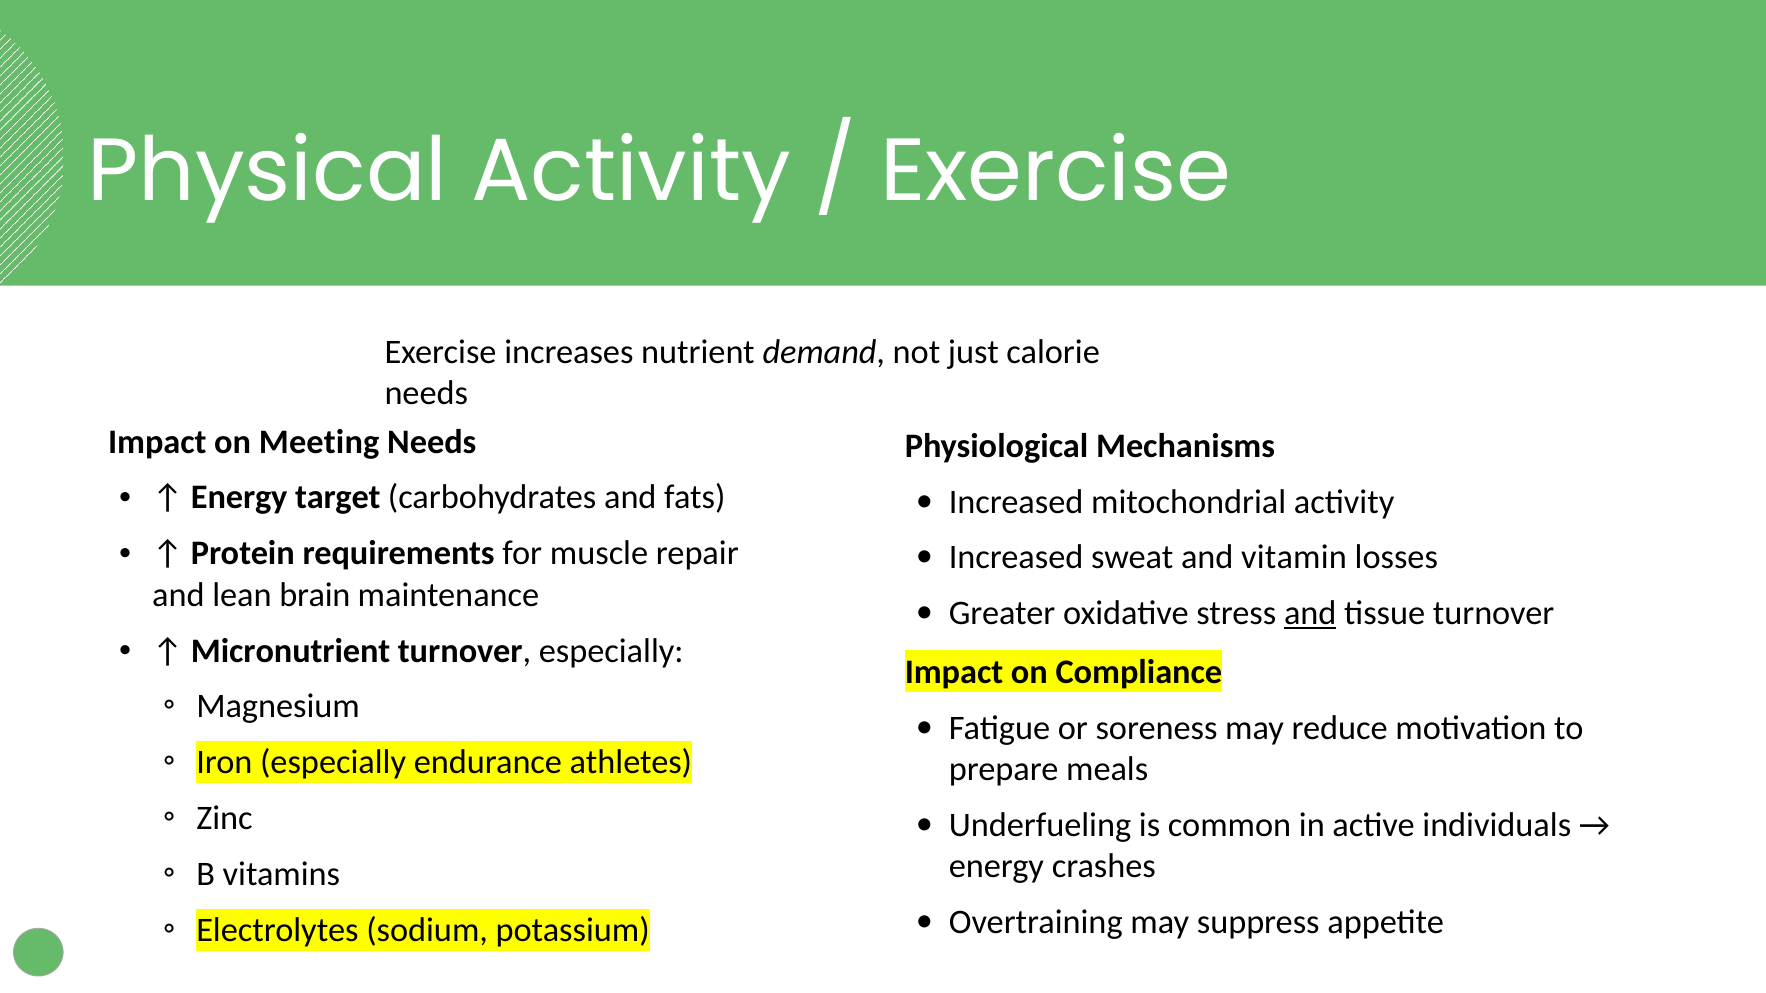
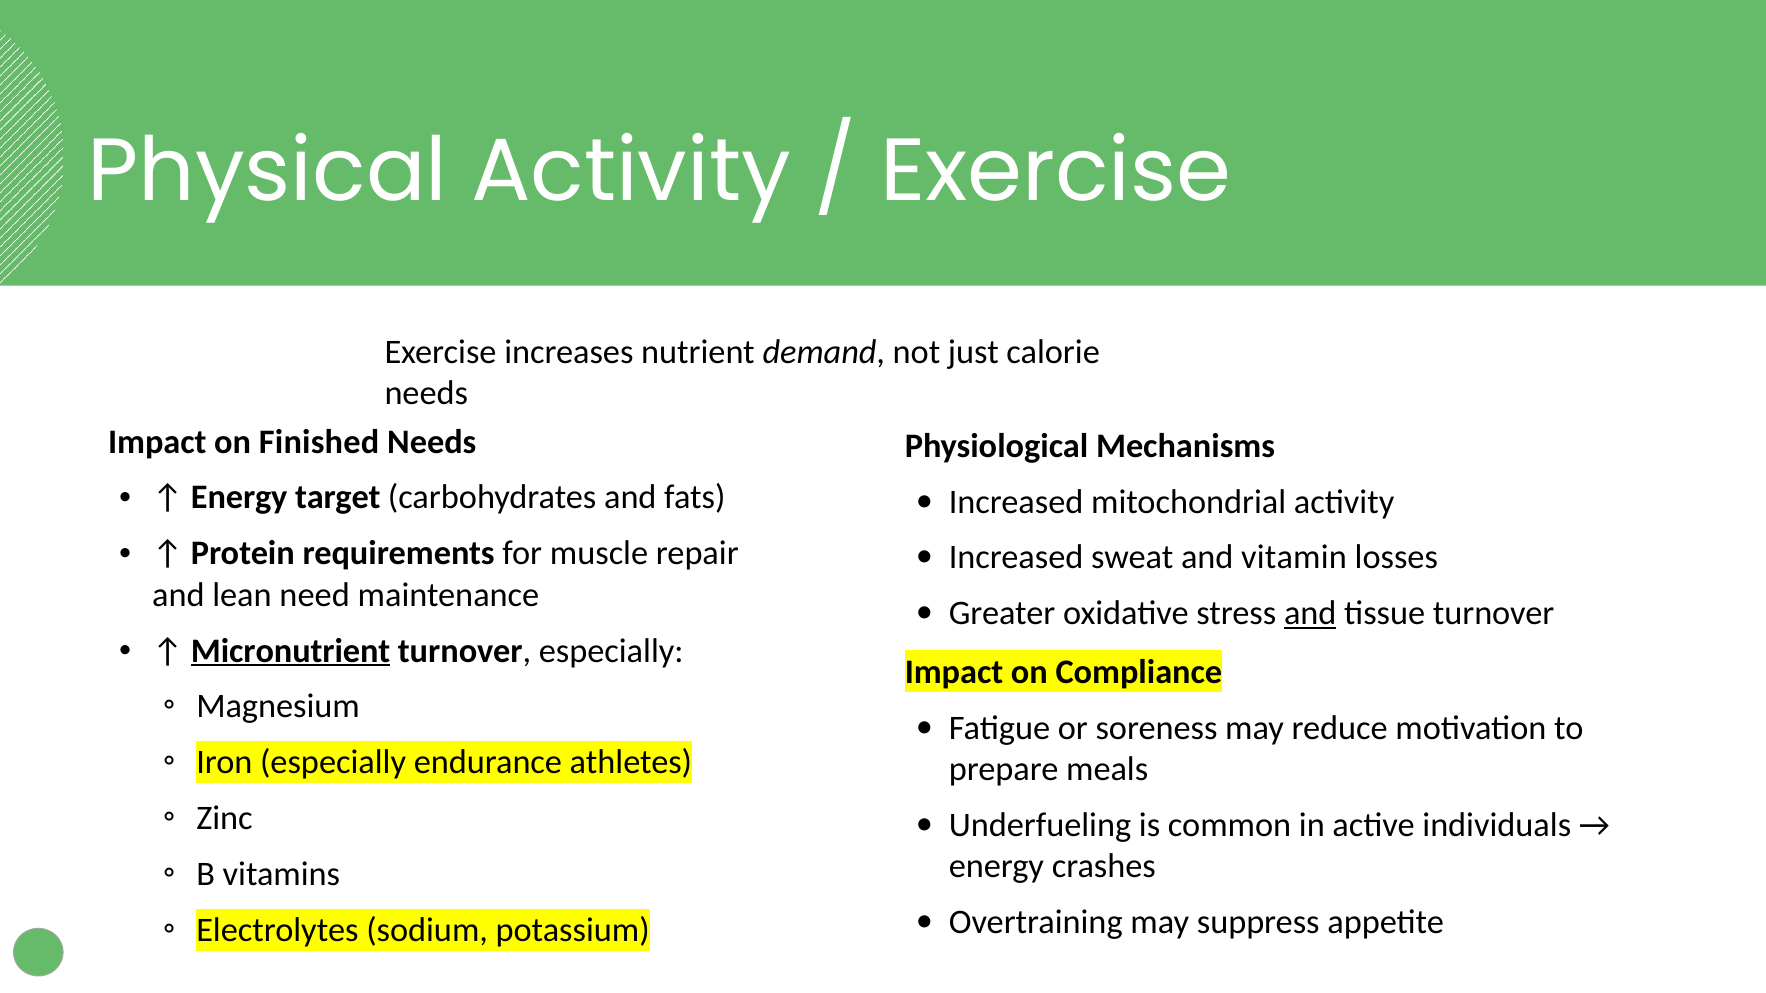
Meeting: Meeting -> Finished
brain: brain -> need
Micronutrient underline: none -> present
